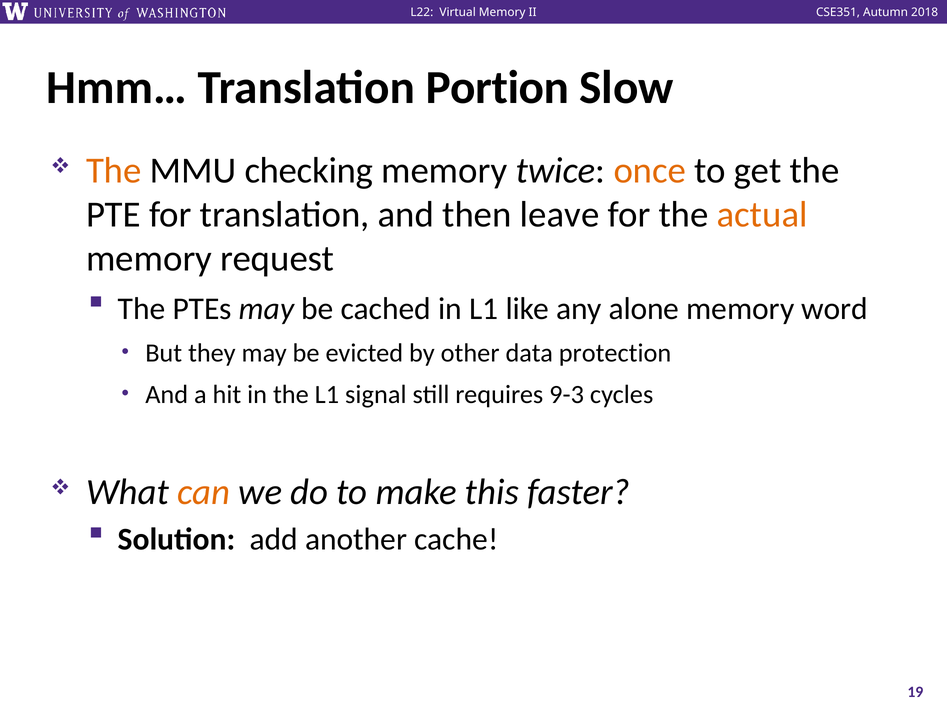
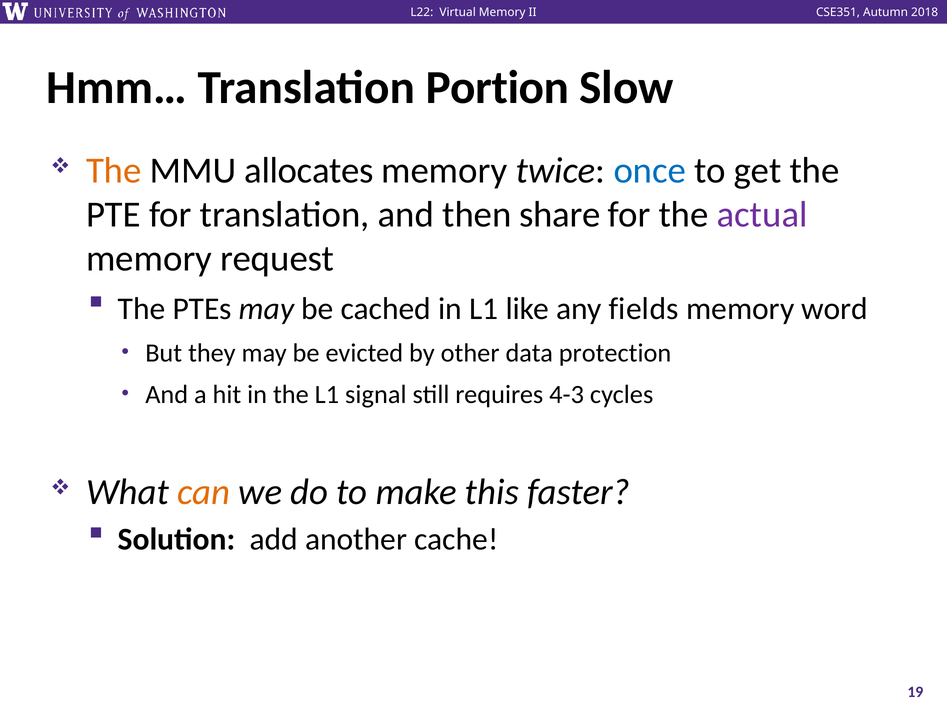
checking: checking -> allocates
once colour: orange -> blue
leave: leave -> share
actual colour: orange -> purple
alone: alone -> fields
9-3: 9-3 -> 4-3
